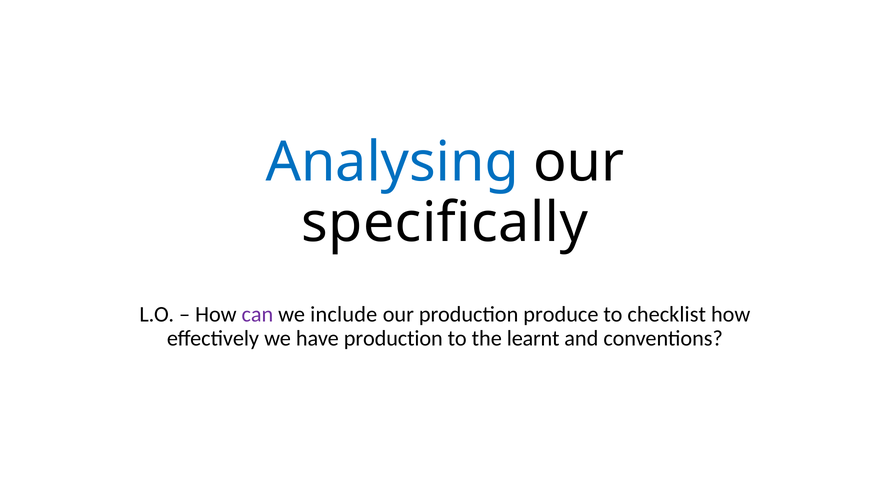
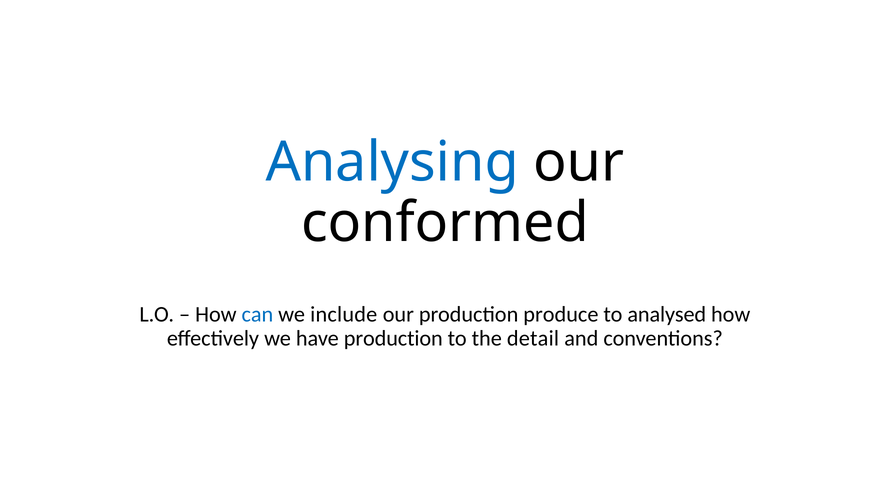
specifically: specifically -> conformed
can colour: purple -> blue
checklist: checklist -> analysed
learnt: learnt -> detail
